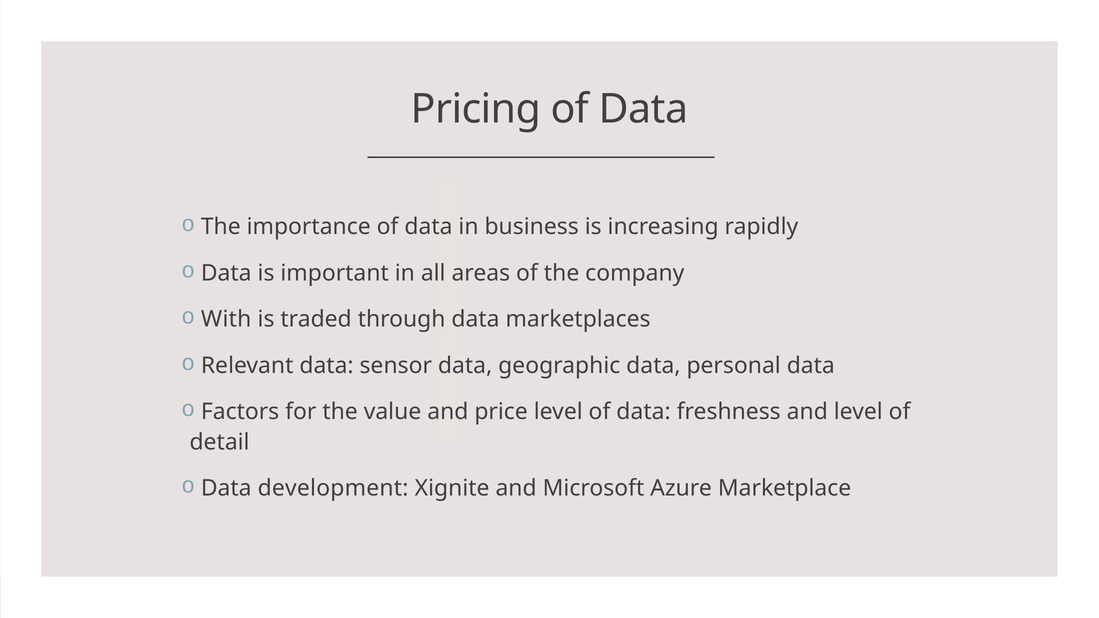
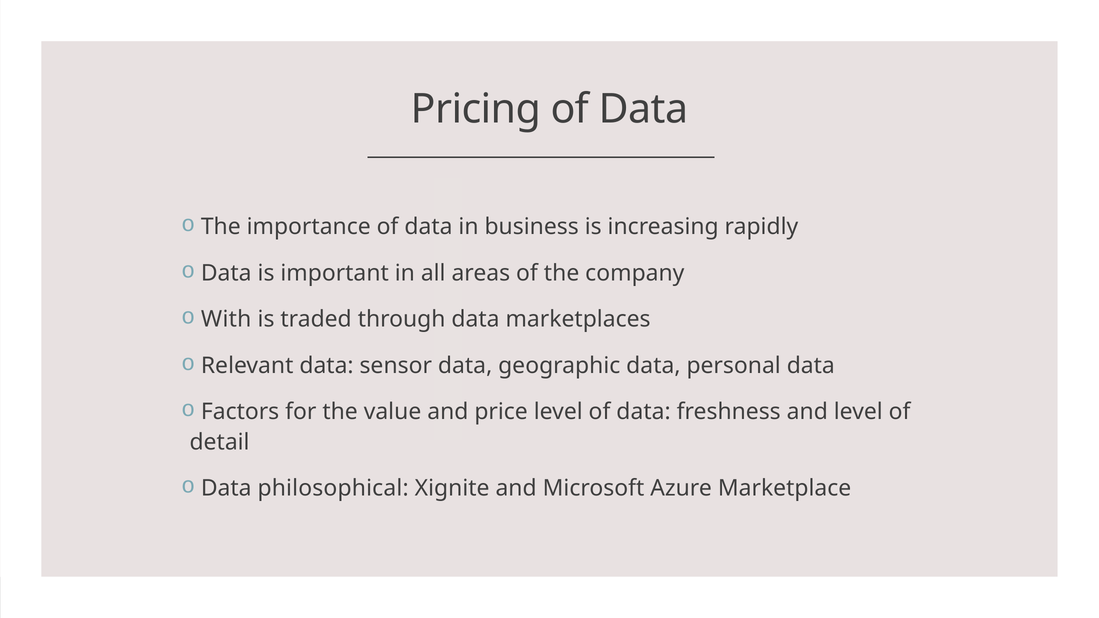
development: development -> philosophical
